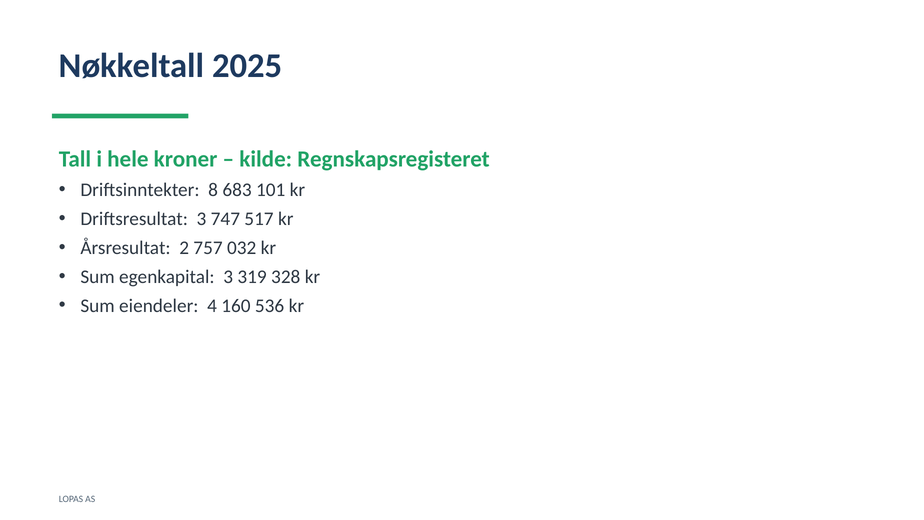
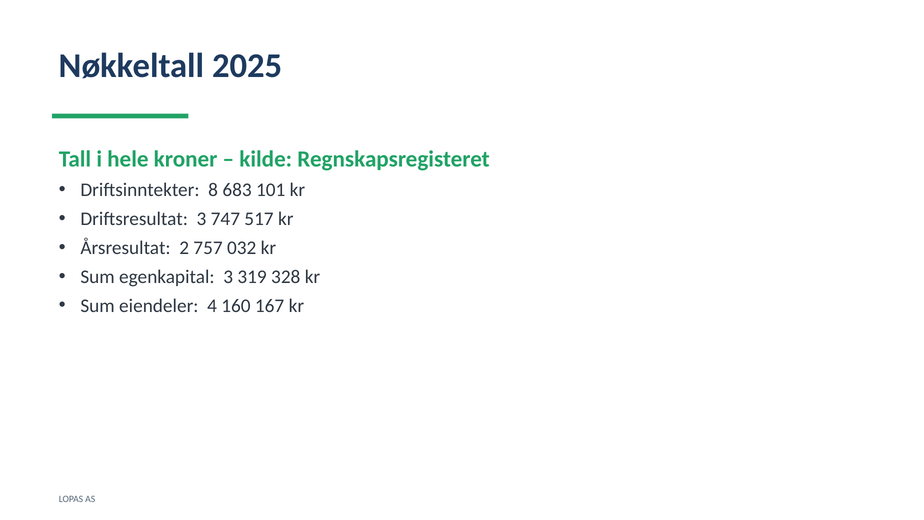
536: 536 -> 167
